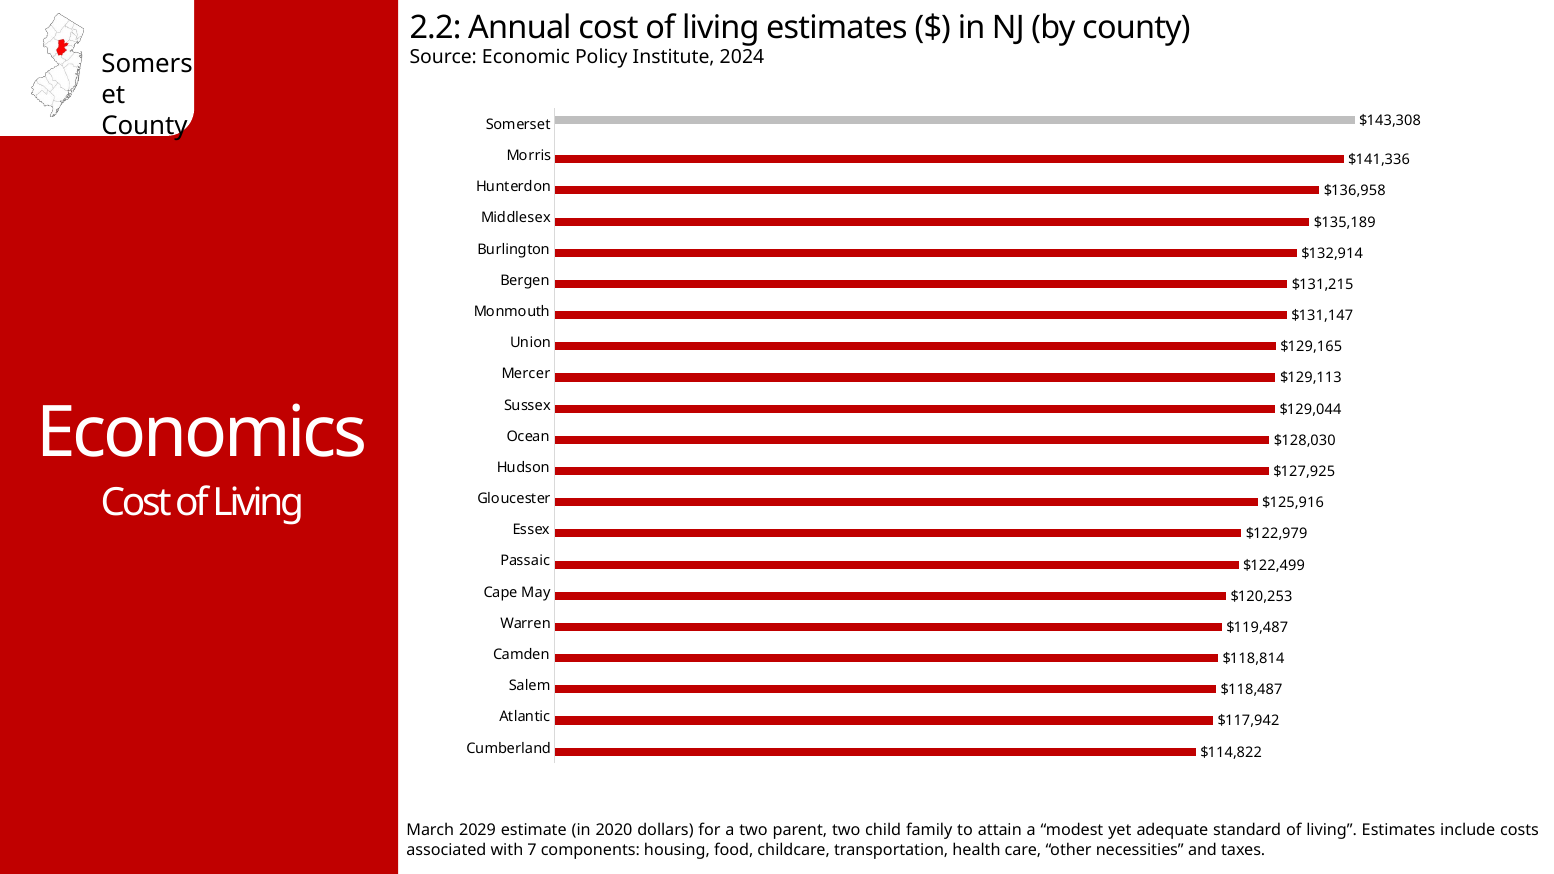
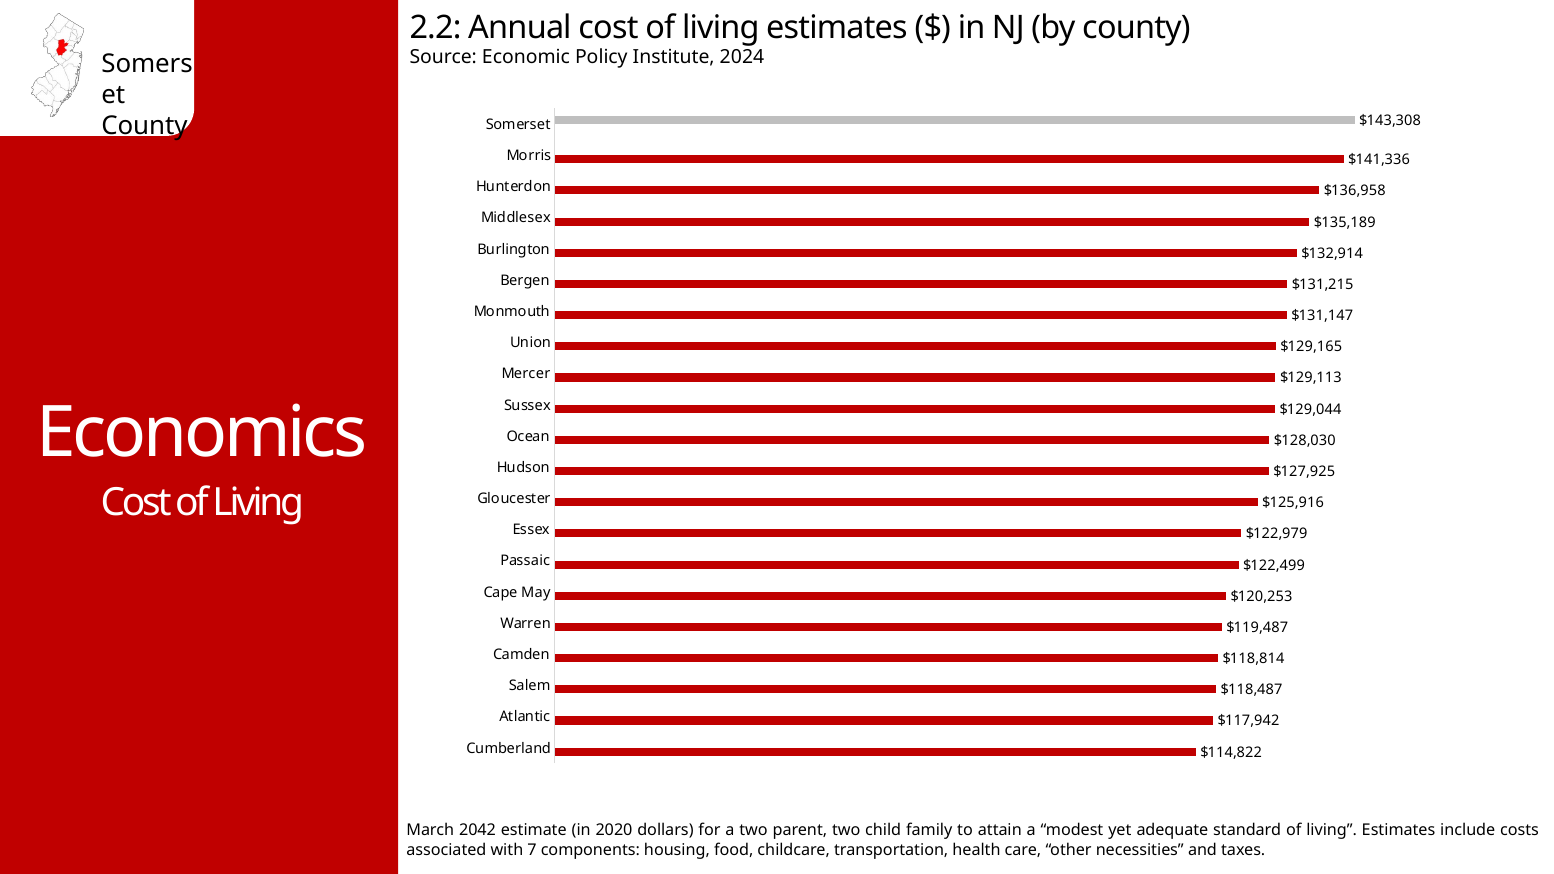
2029: 2029 -> 2042
